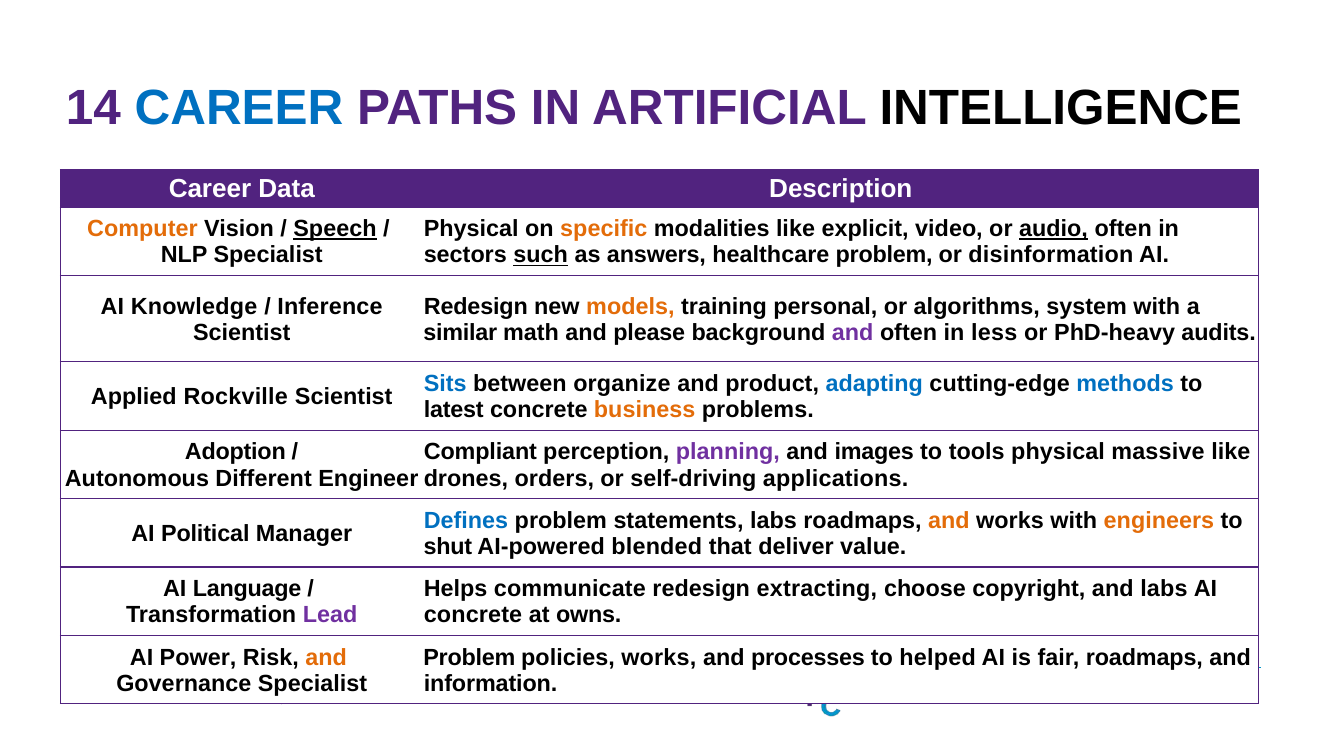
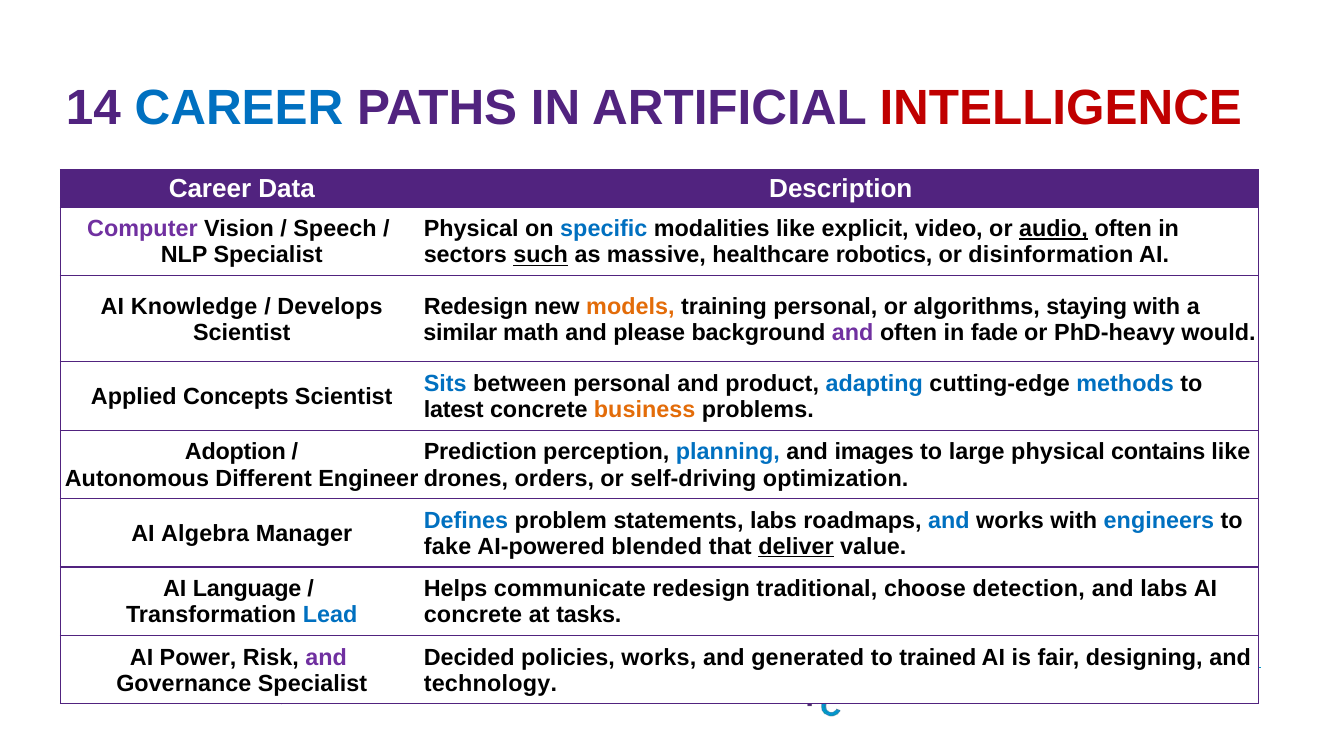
INTELLIGENCE colour: black -> red
Computer colour: orange -> purple
Speech underline: present -> none
specific colour: orange -> blue
answers: answers -> massive
healthcare problem: problem -> robotics
Inference: Inference -> Develops
system: system -> staying
less: less -> fade
audits: audits -> would
between organize: organize -> personal
Rockville: Rockville -> Concepts
Compliant: Compliant -> Prediction
planning colour: purple -> blue
tools: tools -> large
massive: massive -> contains
applications: applications -> optimization
and at (949, 520) colour: orange -> blue
engineers colour: orange -> blue
Political: Political -> Algebra
shut: shut -> fake
deliver underline: none -> present
extracting: extracting -> traditional
copyright: copyright -> detection
Lead colour: purple -> blue
owns: owns -> tasks
and at (326, 657) colour: orange -> purple
Problem at (469, 657): Problem -> Decided
processes: processes -> generated
helped: helped -> trained
fair roadmaps: roadmaps -> designing
information: information -> technology
